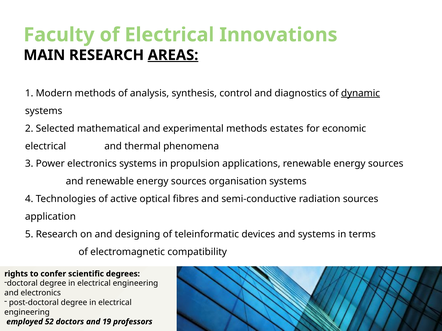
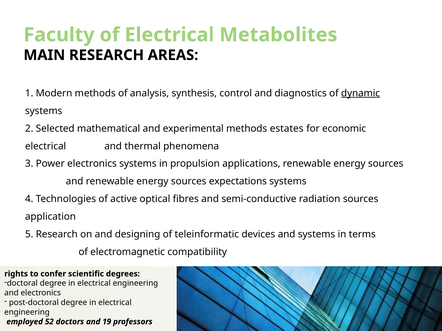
Innovations: Innovations -> Metabolites
AREAS underline: present -> none
organisation: organisation -> expectations
